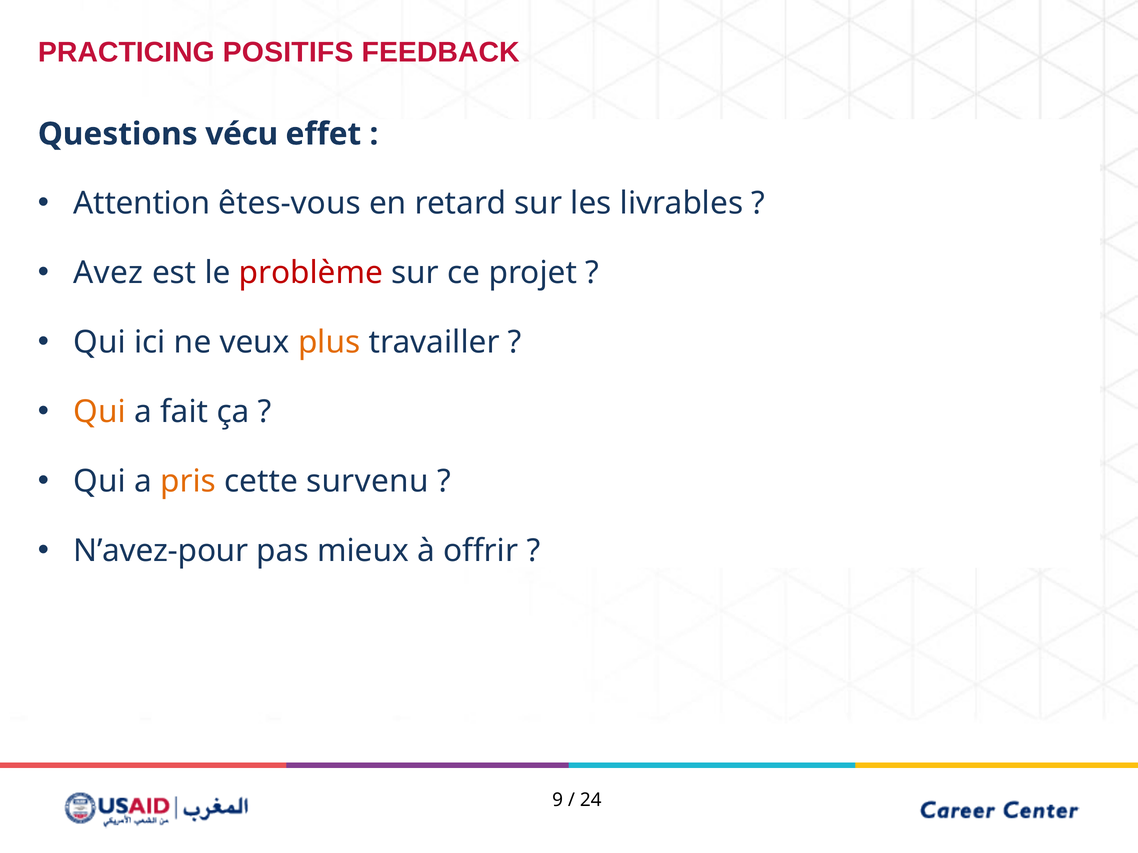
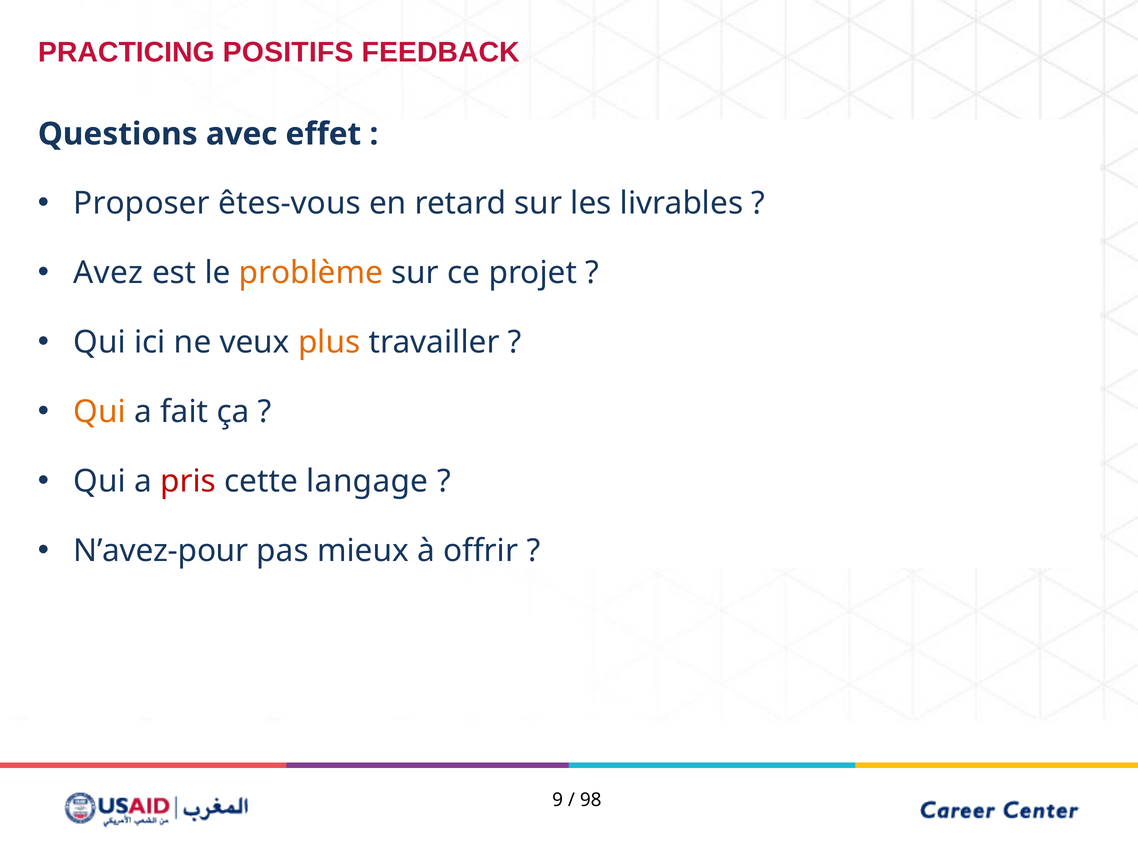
vécu: vécu -> avec
Attention: Attention -> Proposer
problème colour: red -> orange
pris colour: orange -> red
survenu: survenu -> langage
24: 24 -> 98
